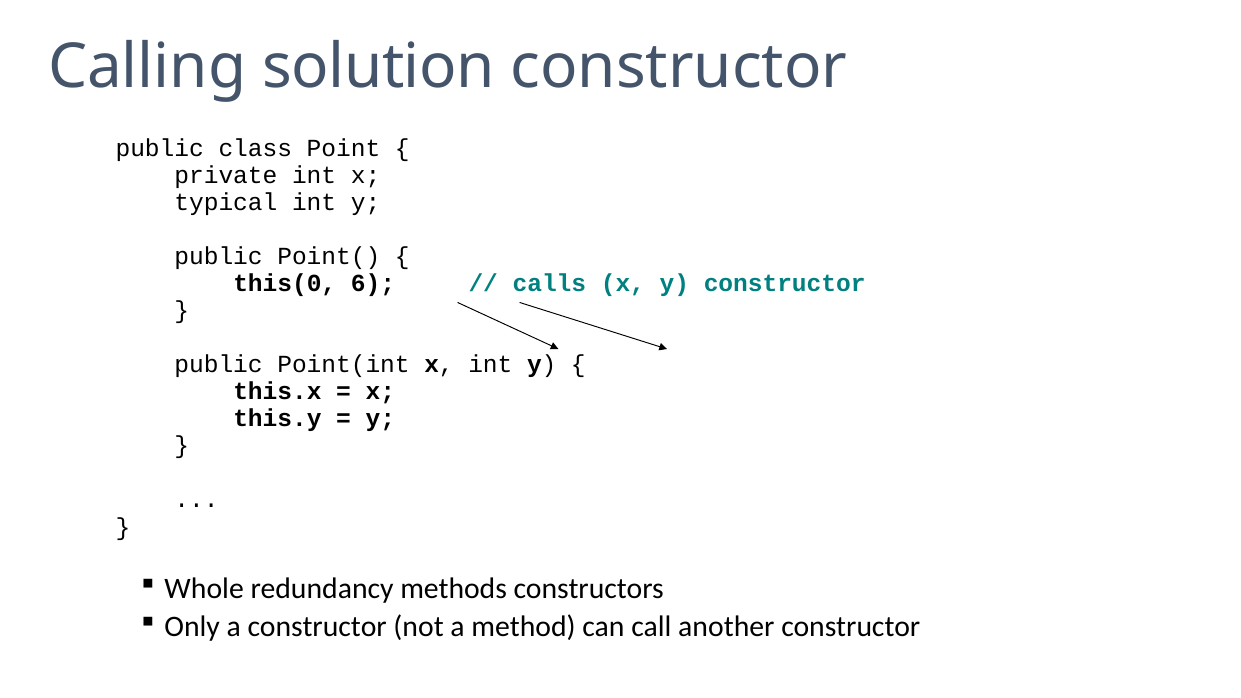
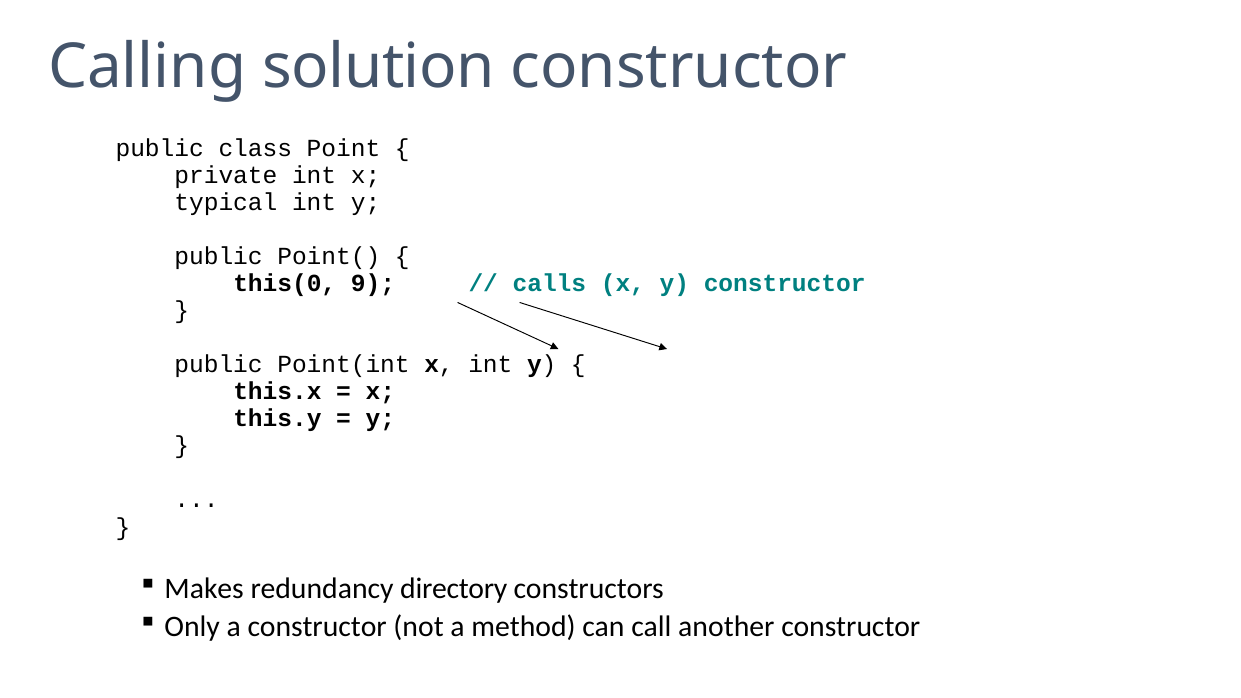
6: 6 -> 9
Whole: Whole -> Makes
methods: methods -> directory
